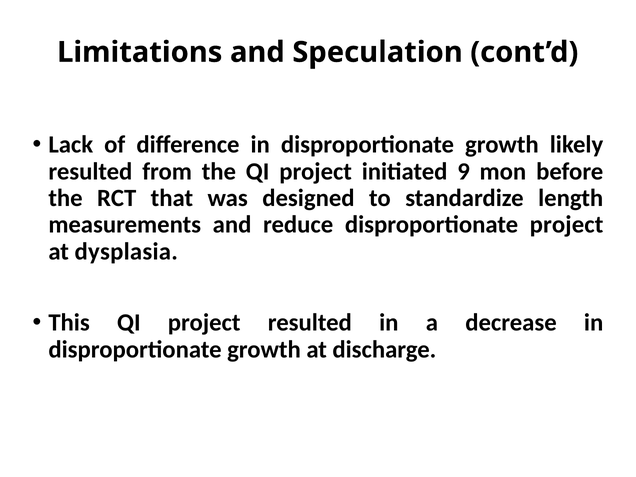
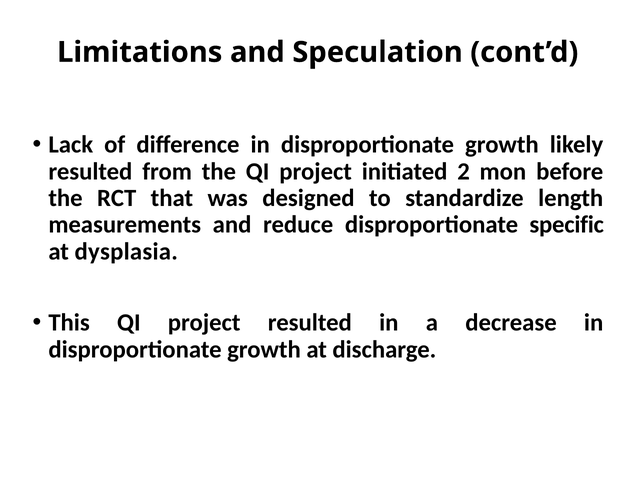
9: 9 -> 2
disproportionate project: project -> specific
